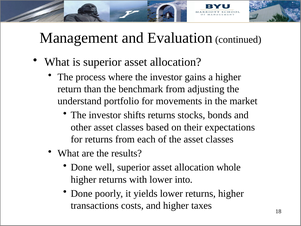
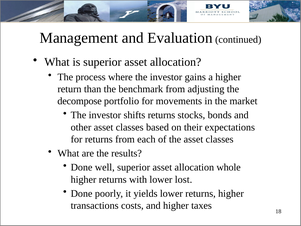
understand: understand -> decompose
into: into -> lost
